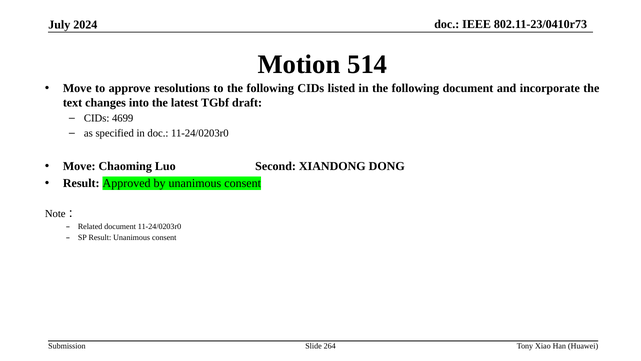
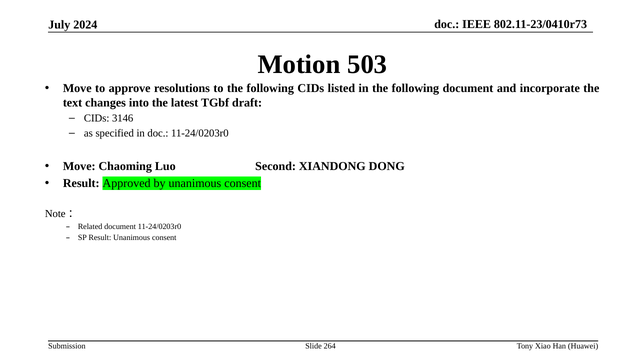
514: 514 -> 503
4699: 4699 -> 3146
